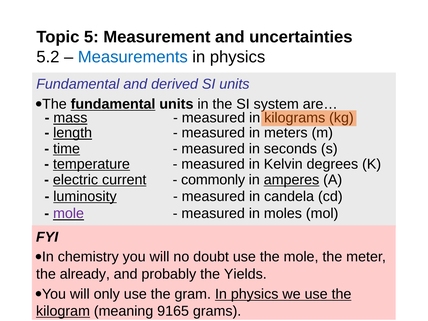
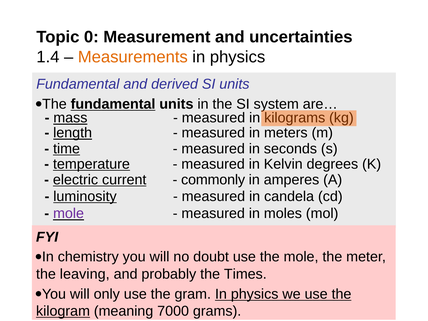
5: 5 -> 0
5.2: 5.2 -> 1.4
Measurements colour: blue -> orange
amperes underline: present -> none
already: already -> leaving
Yields: Yields -> Times
9165: 9165 -> 7000
